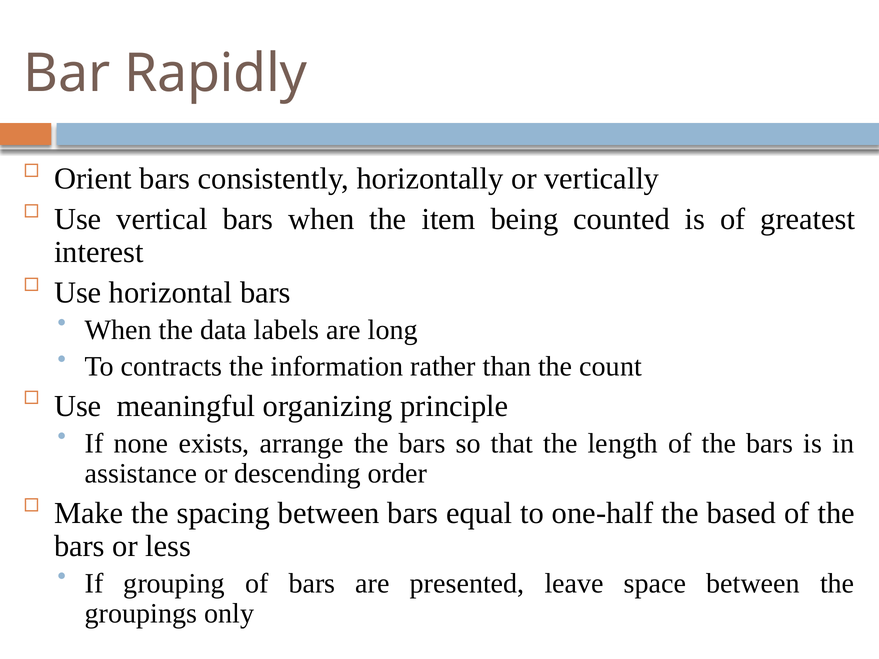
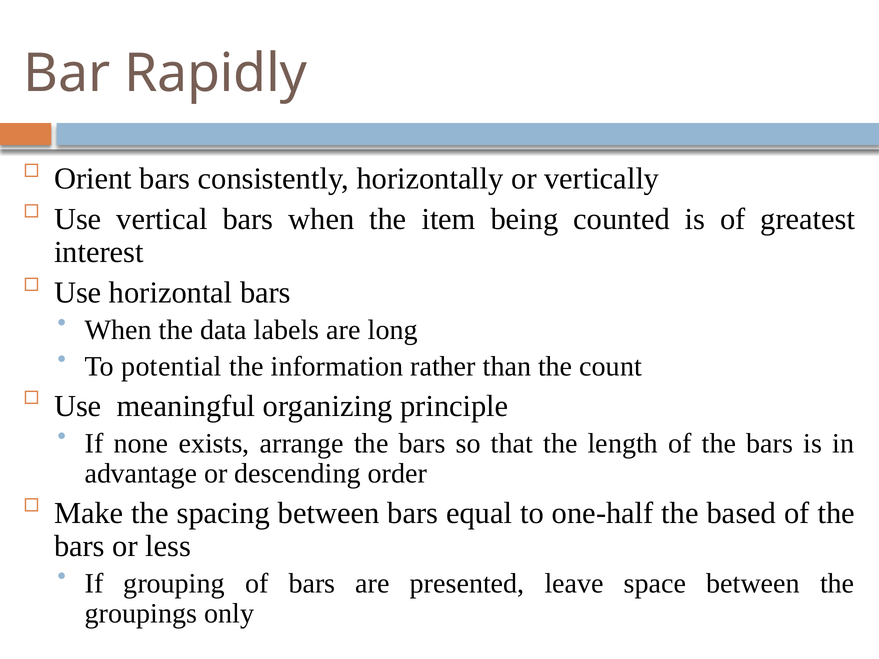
contracts: contracts -> potential
assistance: assistance -> advantage
